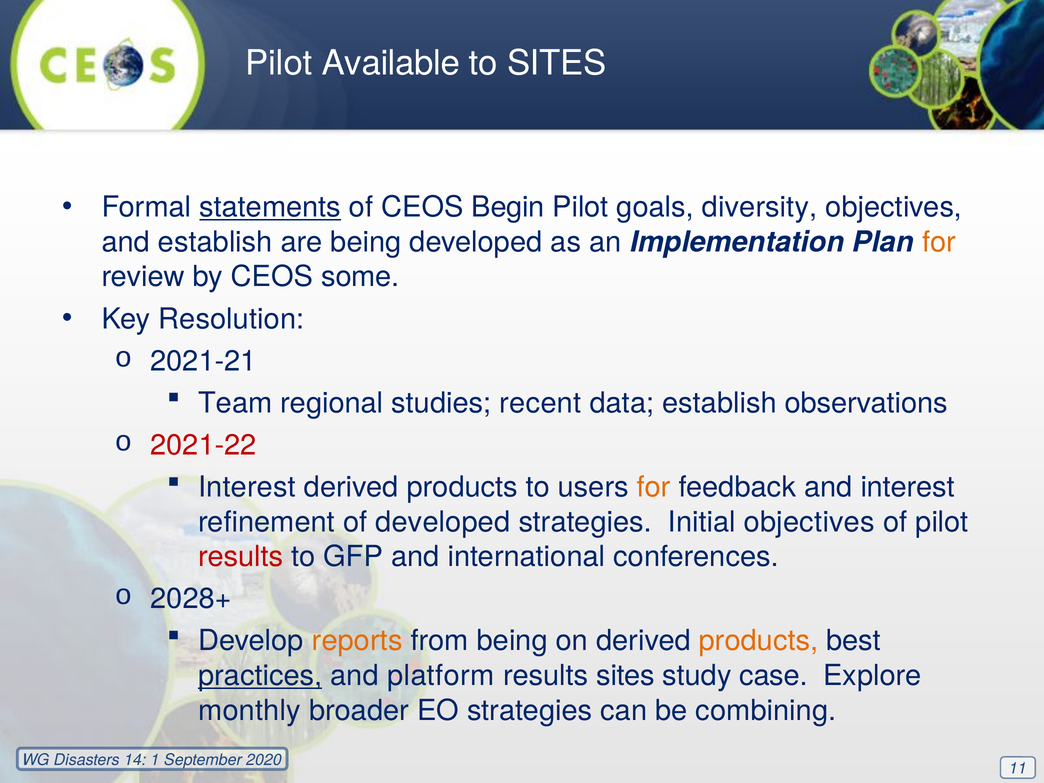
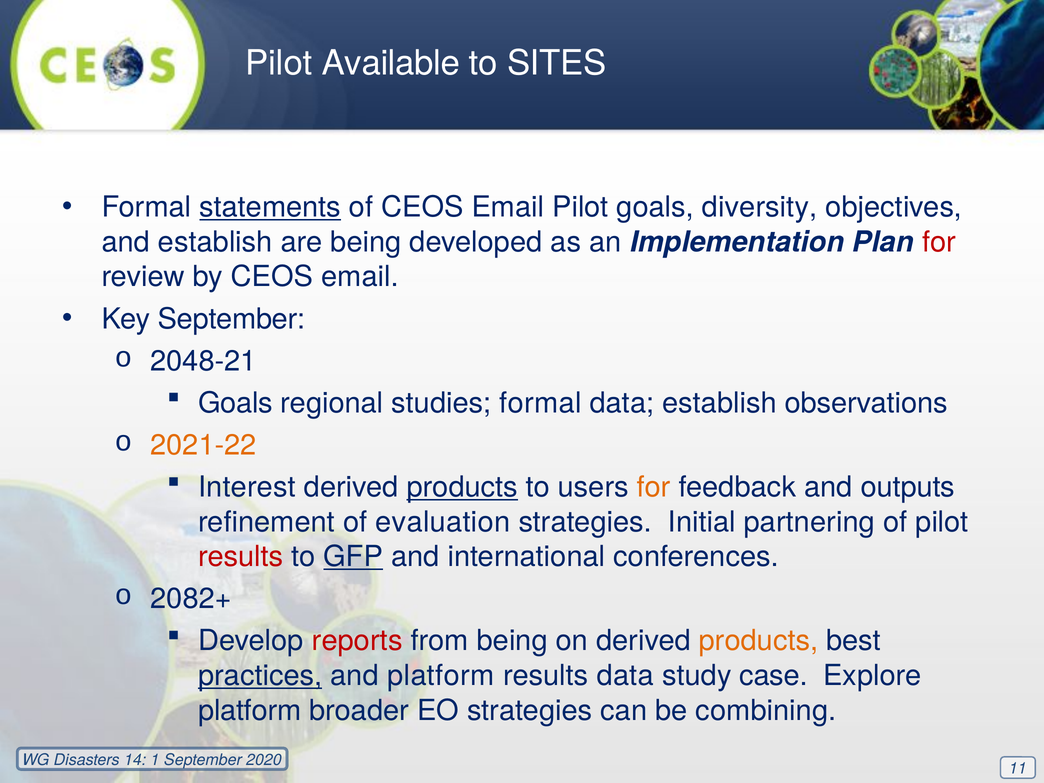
of CEOS Begin: Begin -> Email
for at (939, 242) colour: orange -> red
by CEOS some: some -> email
Key Resolution: Resolution -> September
2021-21: 2021-21 -> 2048-21
Team at (235, 403): Team -> Goals
studies recent: recent -> formal
2021-22 colour: red -> orange
products at (462, 487) underline: none -> present
and interest: interest -> outputs
of developed: developed -> evaluation
Initial objectives: objectives -> partnering
GFP underline: none -> present
2028+: 2028+ -> 2082+
reports colour: orange -> red
results sites: sites -> data
monthly at (249, 710): monthly -> platform
